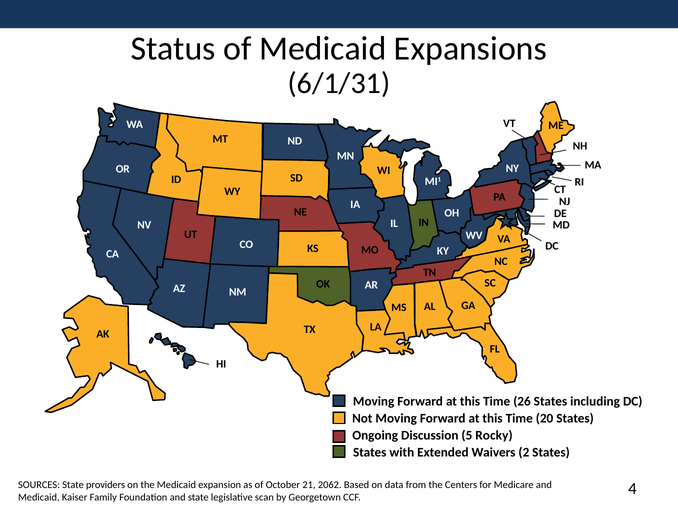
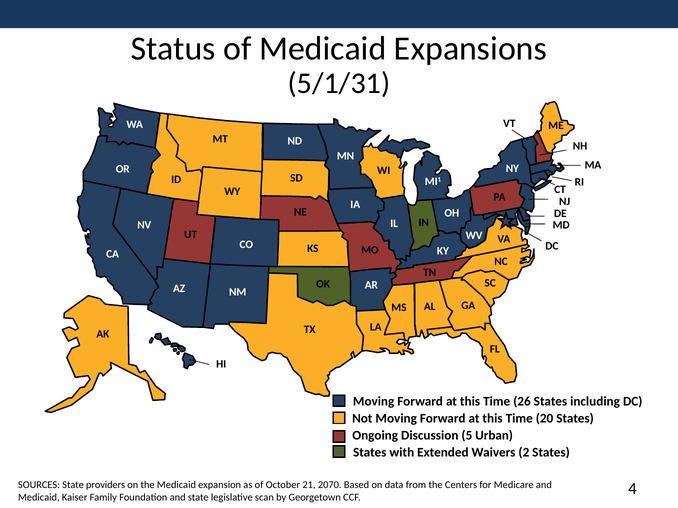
6/1/31: 6/1/31 -> 5/1/31
Rocky: Rocky -> Urban
2062: 2062 -> 2070
